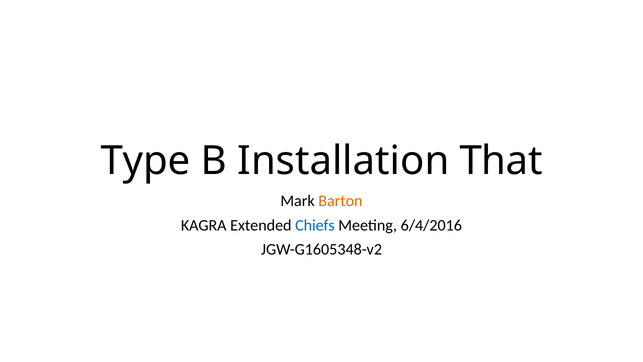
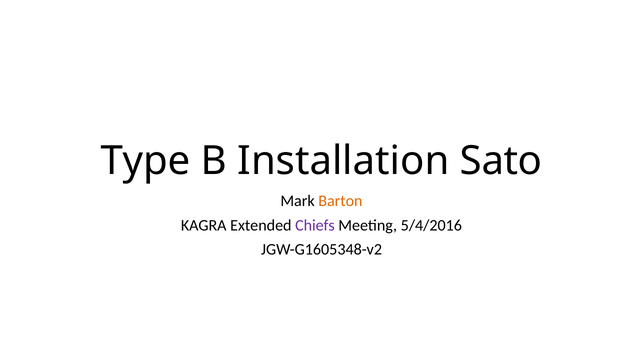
That: That -> Sato
Chiefs colour: blue -> purple
6/4/2016: 6/4/2016 -> 5/4/2016
